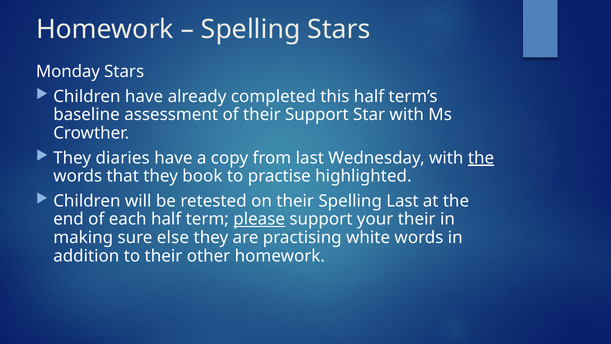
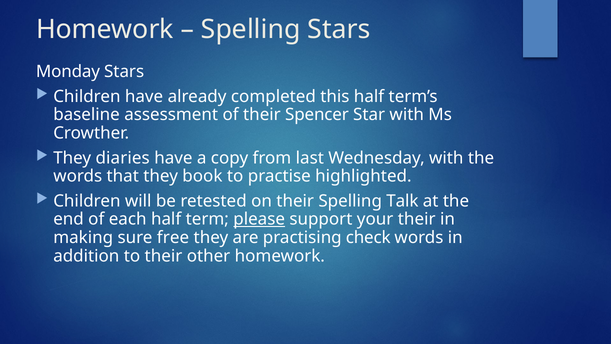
their Support: Support -> Spencer
the at (481, 158) underline: present -> none
Spelling Last: Last -> Talk
else: else -> free
white: white -> check
